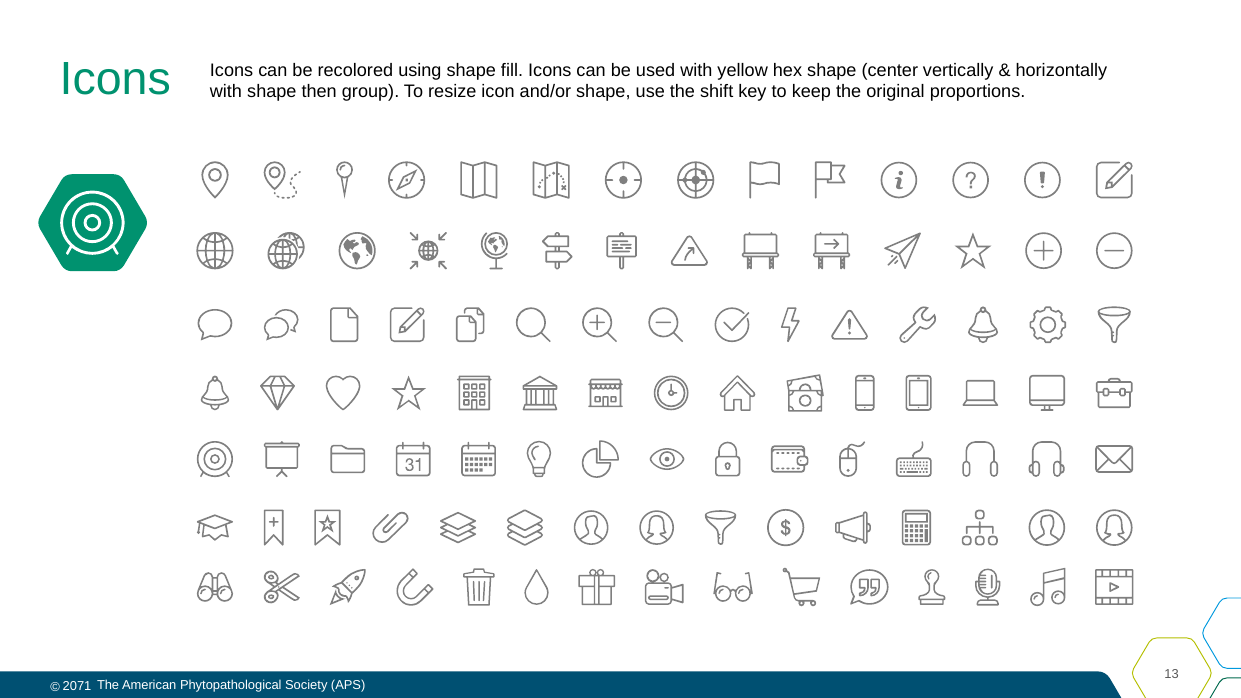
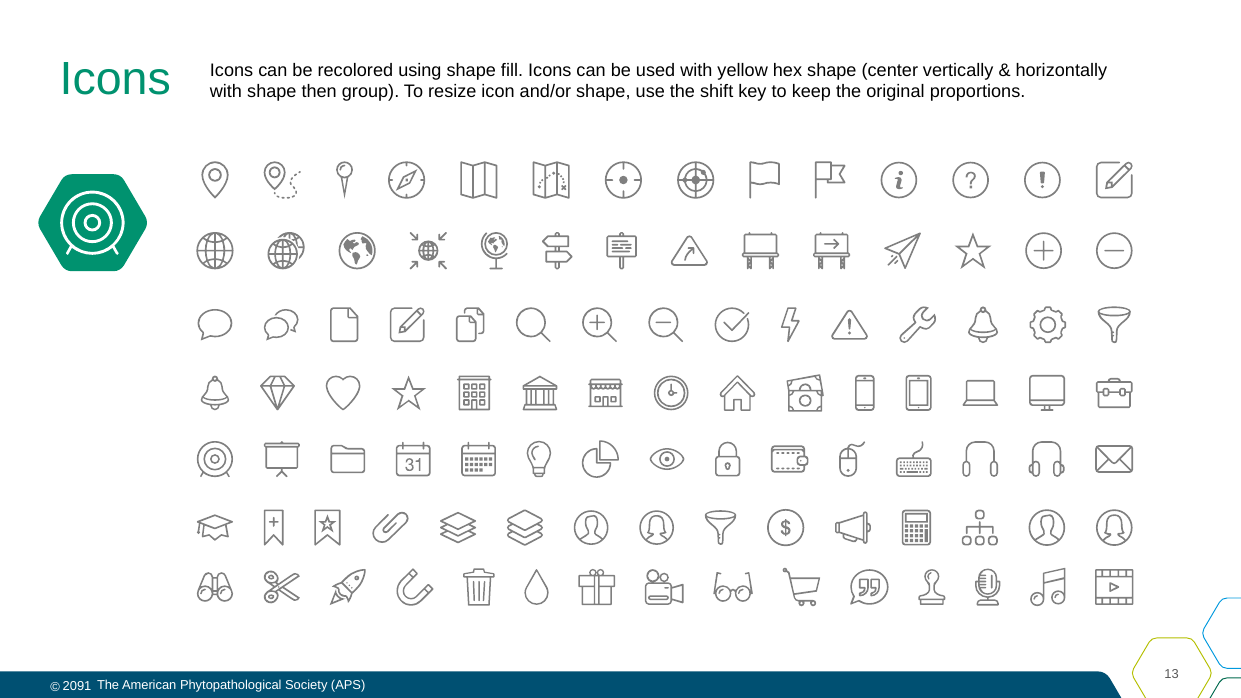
2071: 2071 -> 2091
